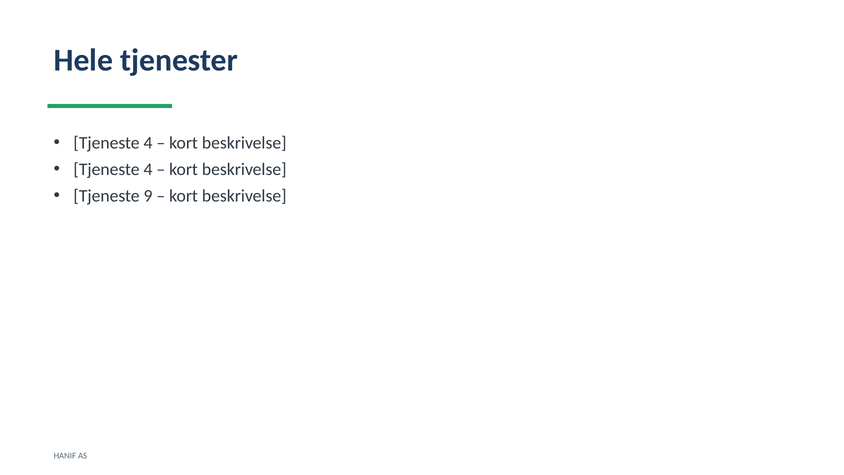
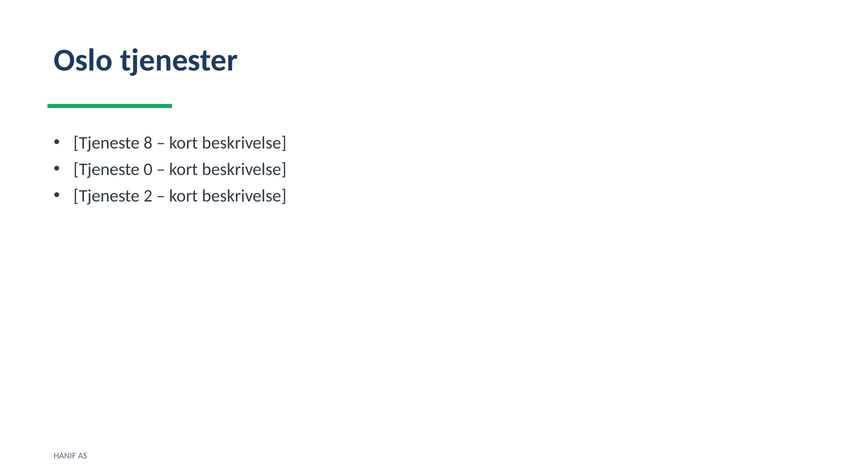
Hele: Hele -> Oslo
4 at (148, 143): 4 -> 8
4 at (148, 169): 4 -> 0
9: 9 -> 2
